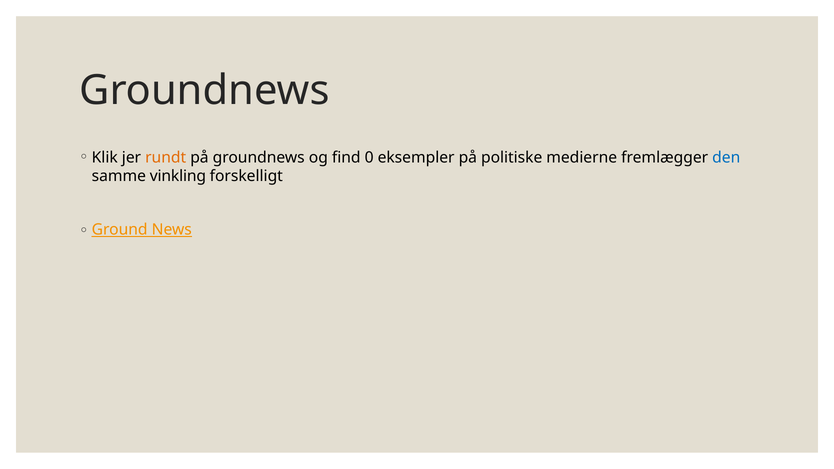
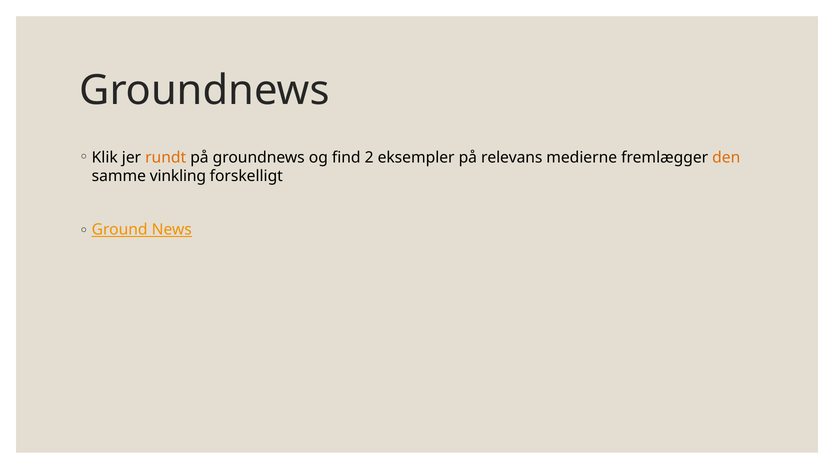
0: 0 -> 2
politiske: politiske -> relevans
den colour: blue -> orange
